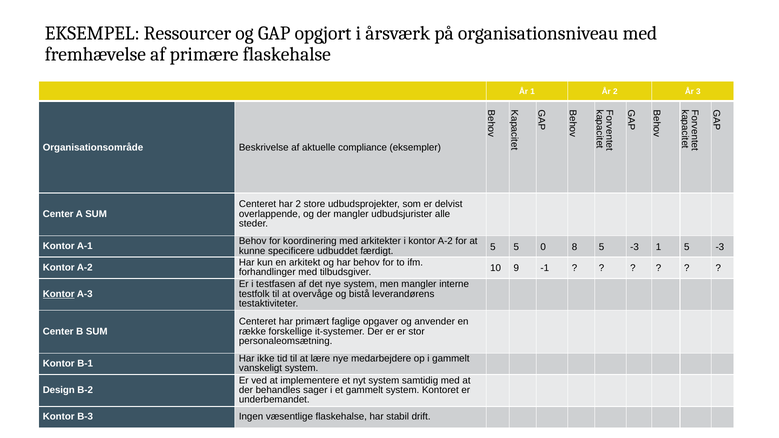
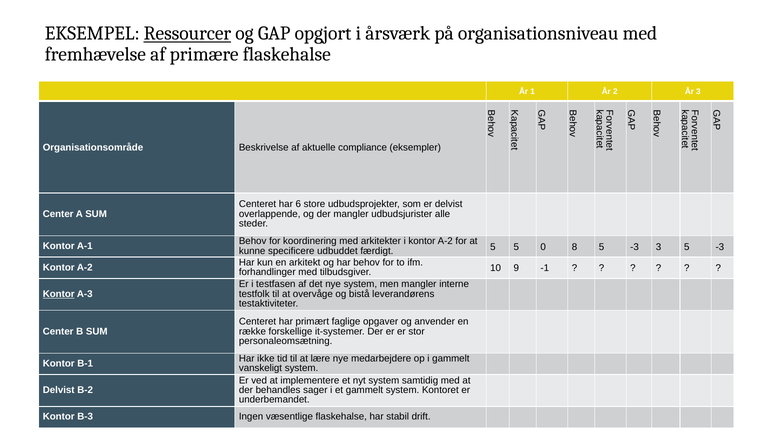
Ressourcer underline: none -> present
har 2: 2 -> 6
-3 1: 1 -> 3
Design at (59, 390): Design -> Delvist
